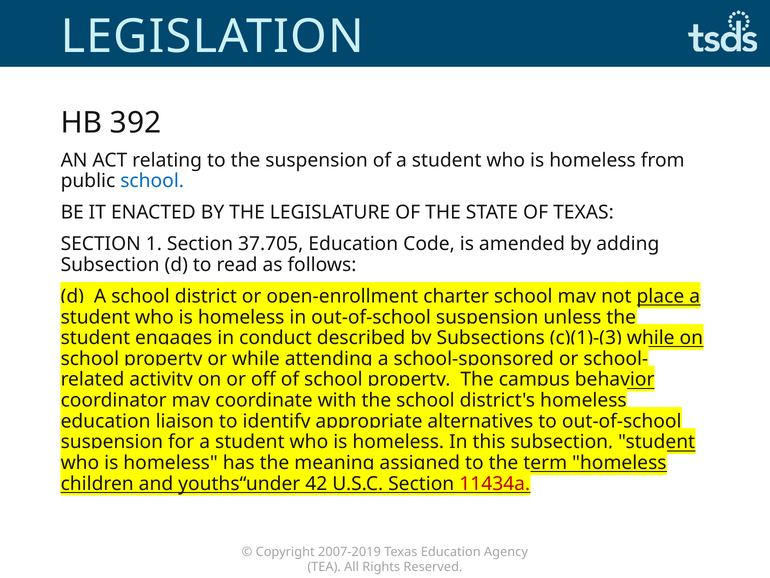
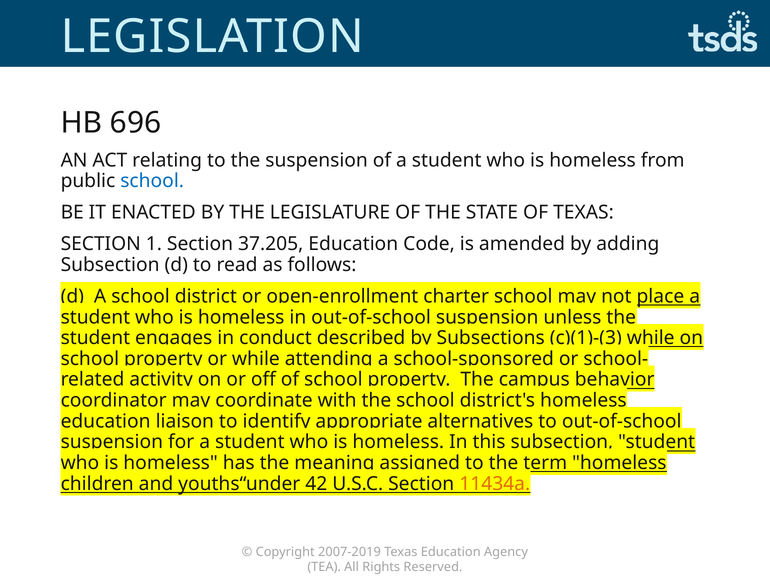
392: 392 -> 696
37.705: 37.705 -> 37.205
11434a colour: red -> orange
